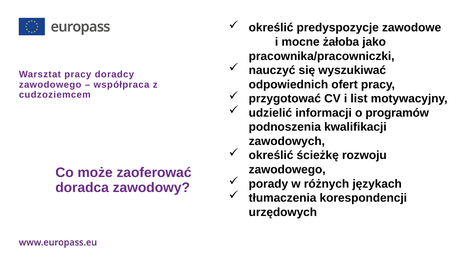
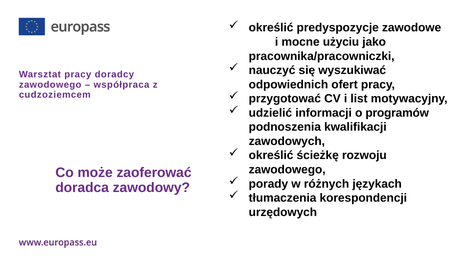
żałoba: żałoba -> użyciu
